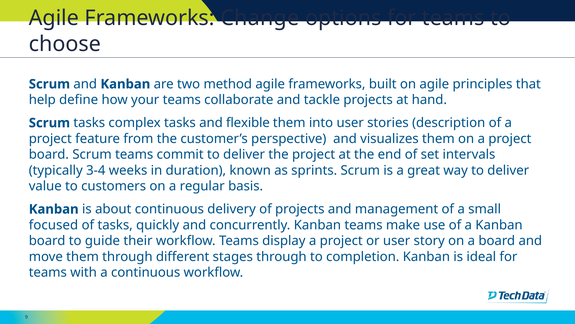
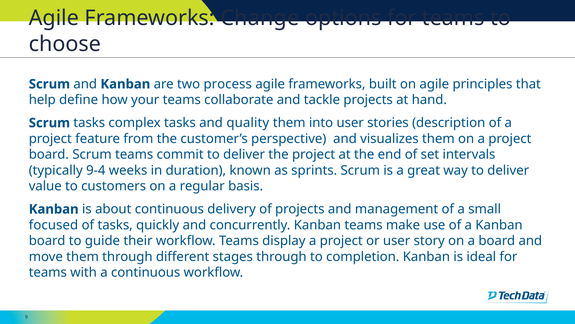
method: method -> process
flexible: flexible -> quality
3-4: 3-4 -> 9-4
